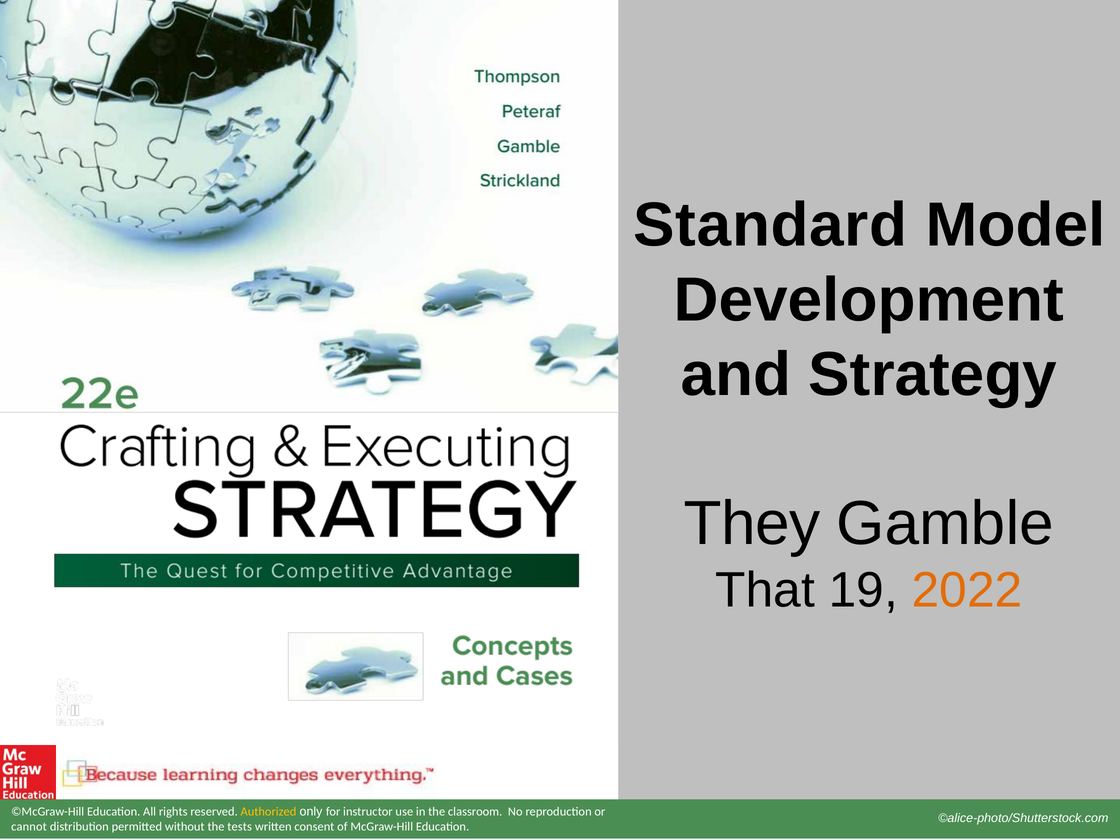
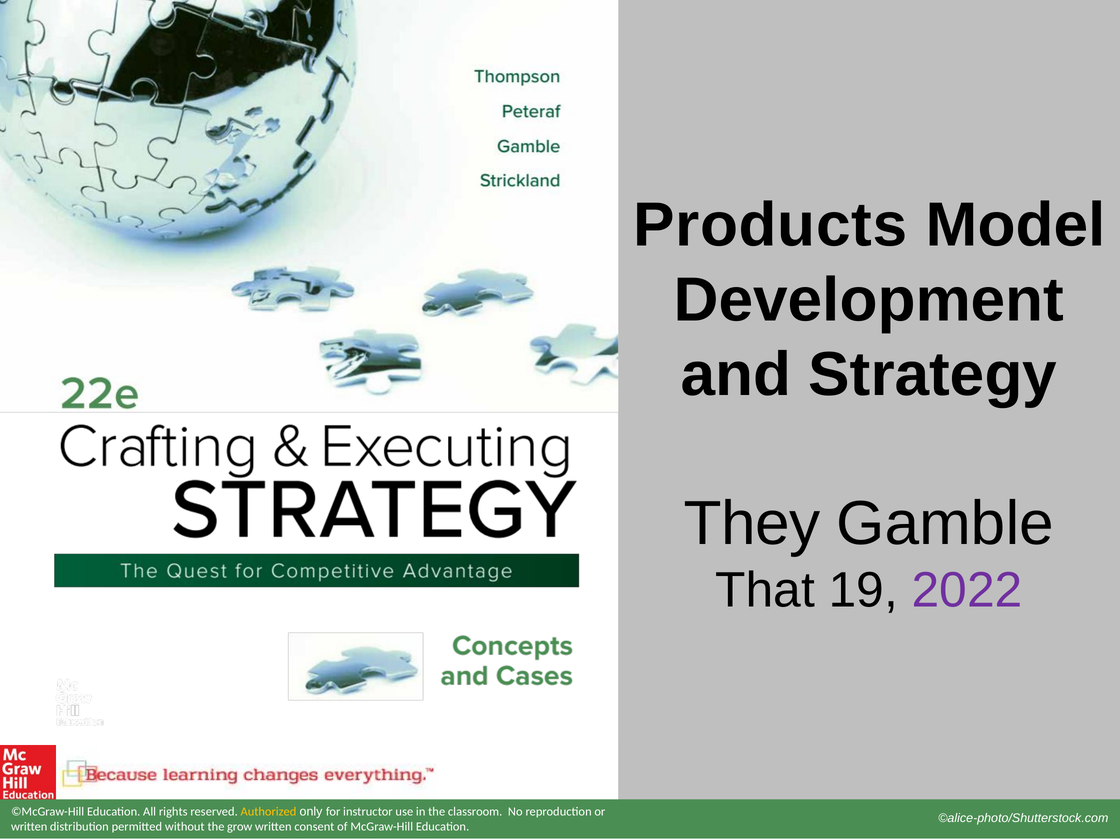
Standard: Standard -> Products
2022 colour: orange -> purple
cannot at (29, 827): cannot -> written
tests: tests -> grow
